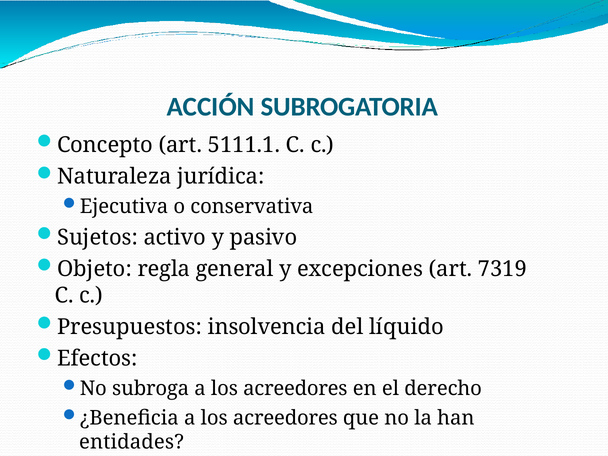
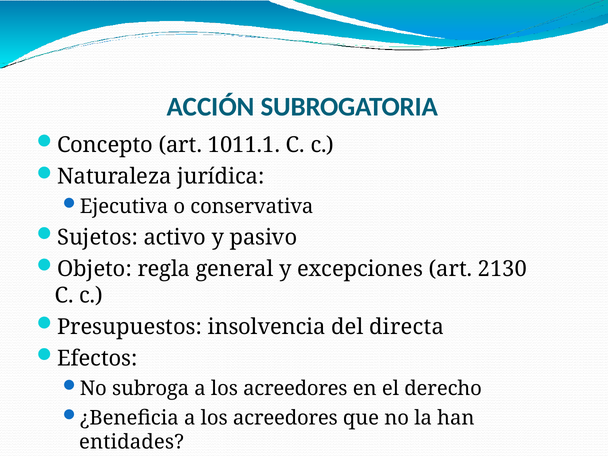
5111.1: 5111.1 -> 1011.1
7319: 7319 -> 2130
líquido: líquido -> directa
